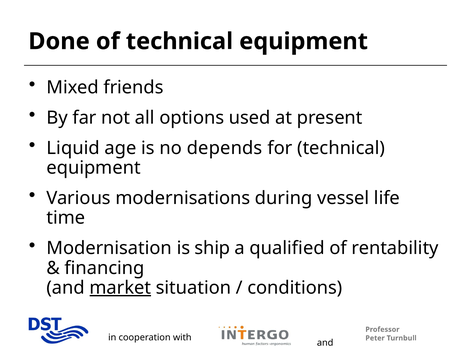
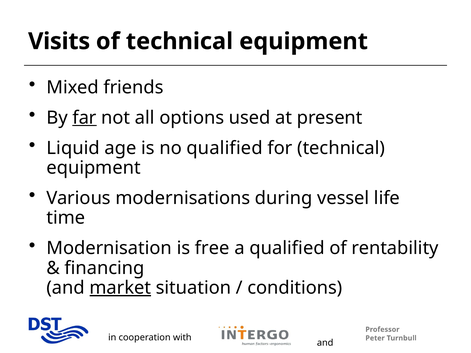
Done: Done -> Visits
far underline: none -> present
no depends: depends -> qualified
ship: ship -> free
